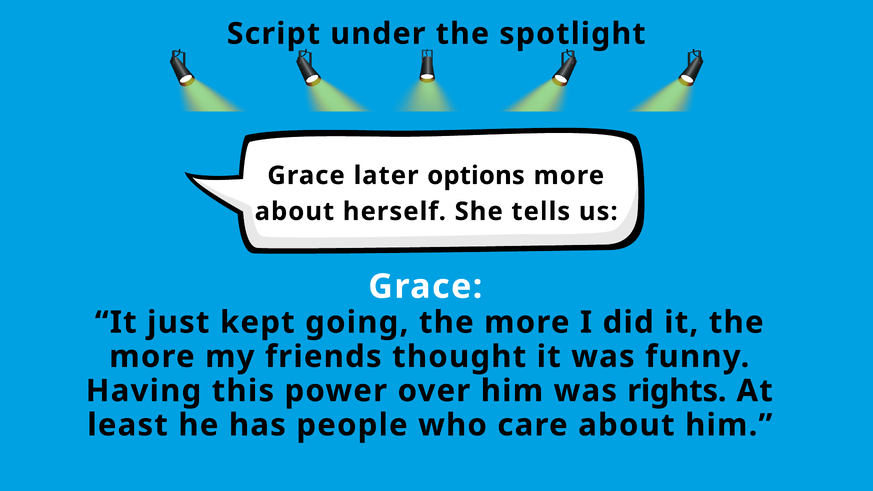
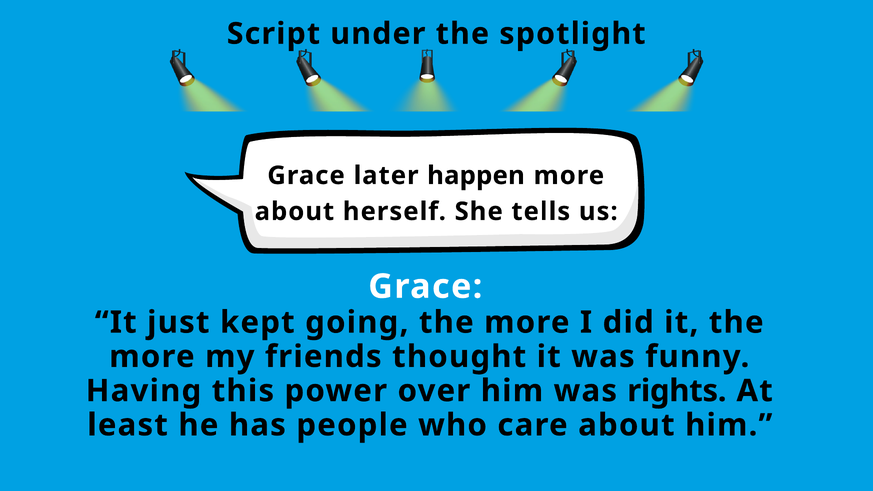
options: options -> happen
